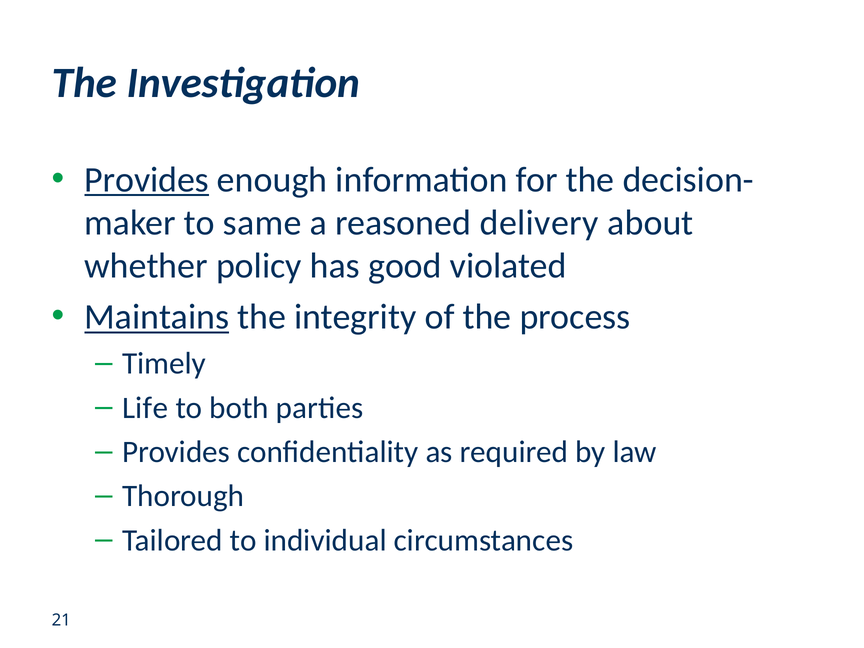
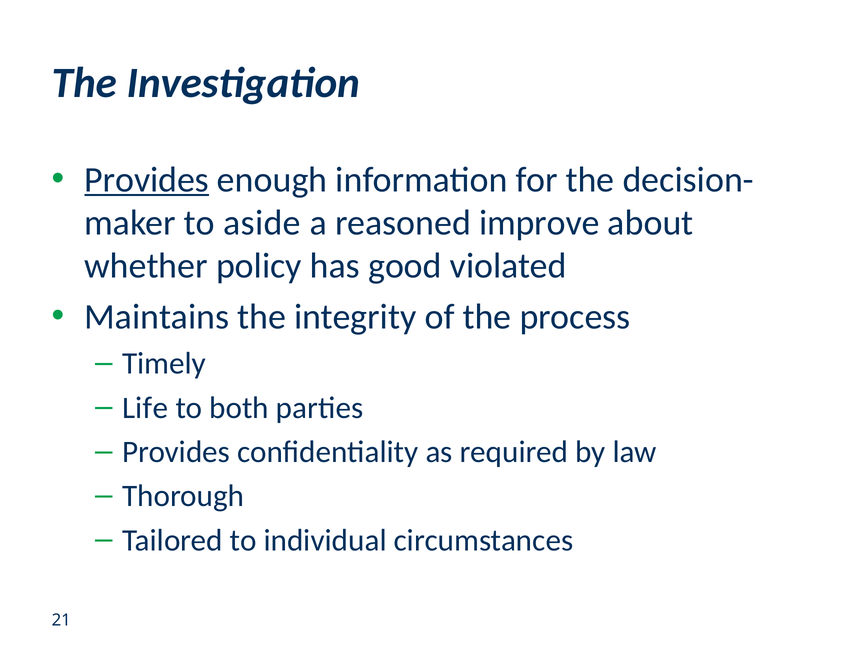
same: same -> aside
delivery: delivery -> improve
Maintains underline: present -> none
